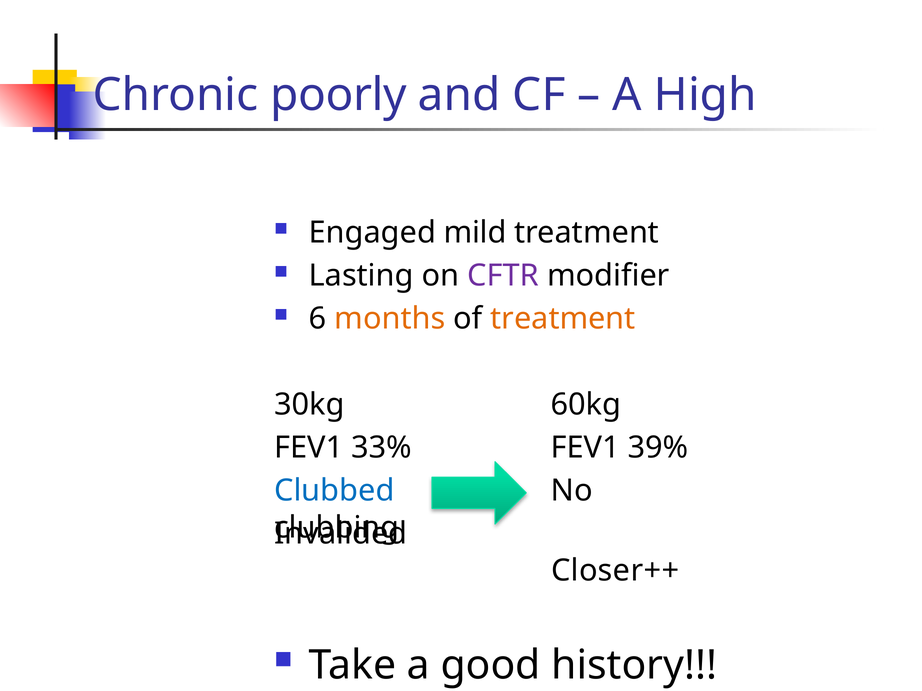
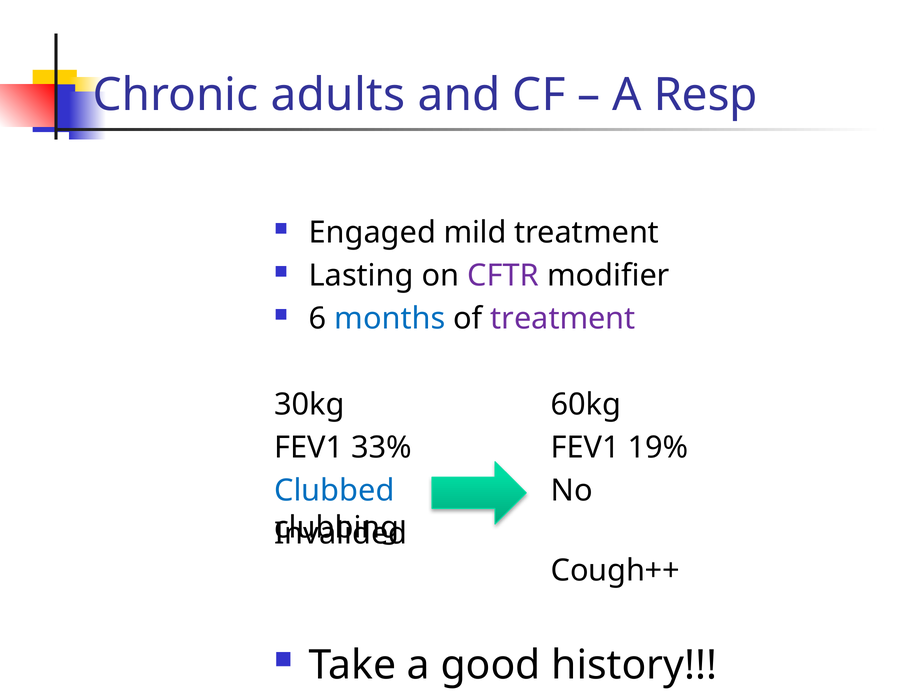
poorly: poorly -> adults
High: High -> Resp
months colour: orange -> blue
treatment at (563, 319) colour: orange -> purple
39%: 39% -> 19%
Closer++: Closer++ -> Cough++
